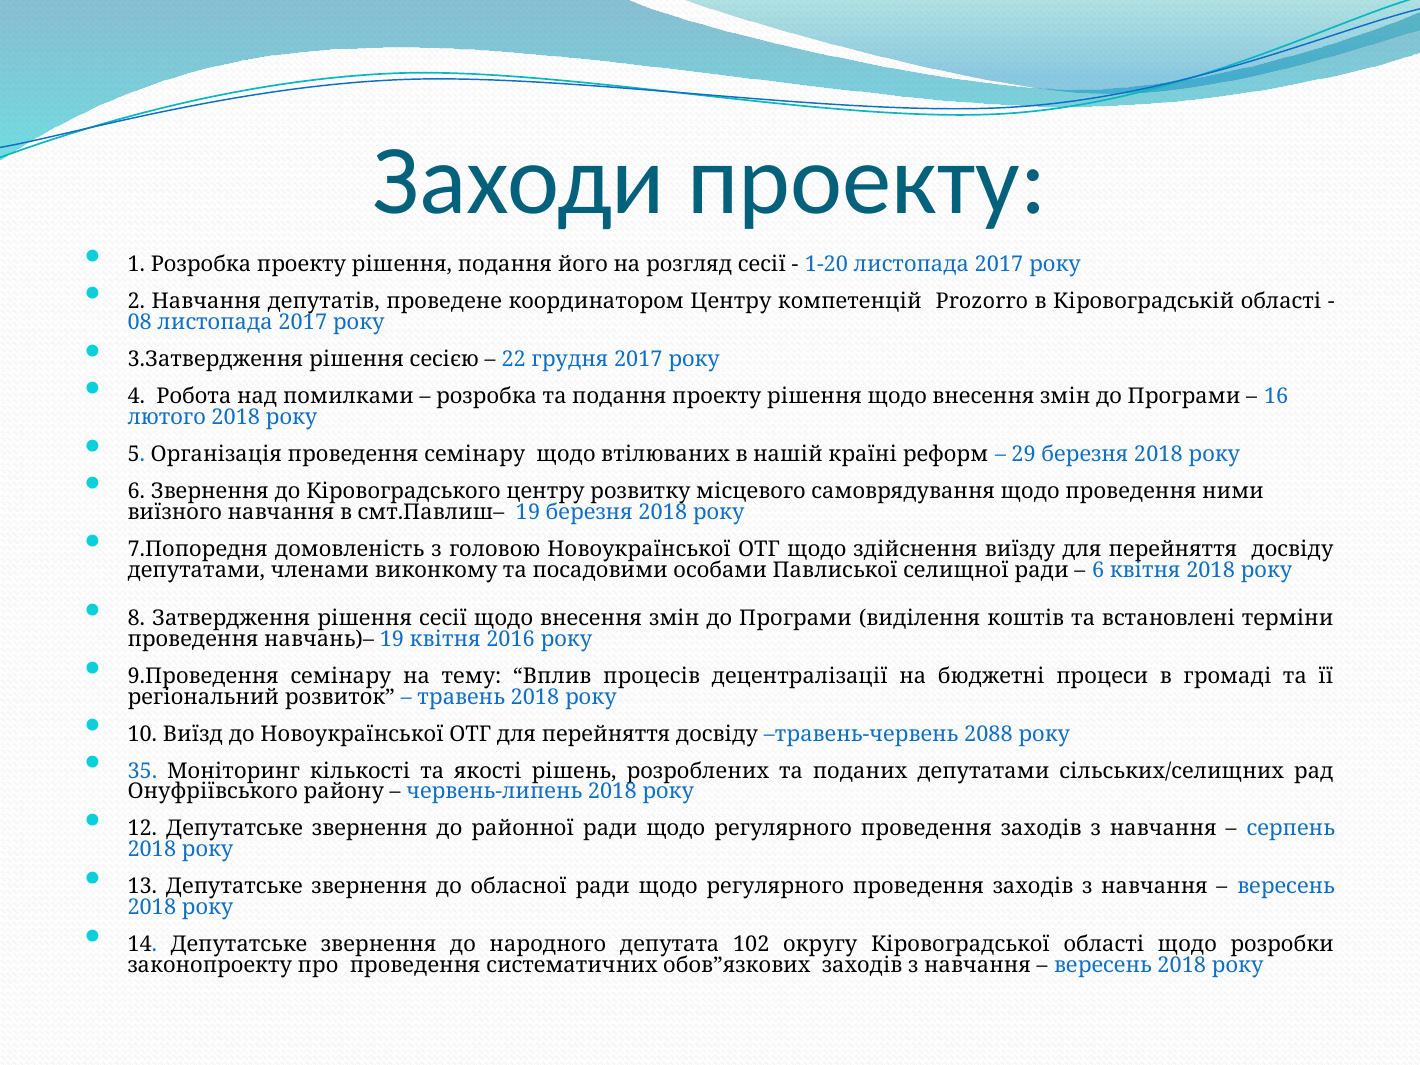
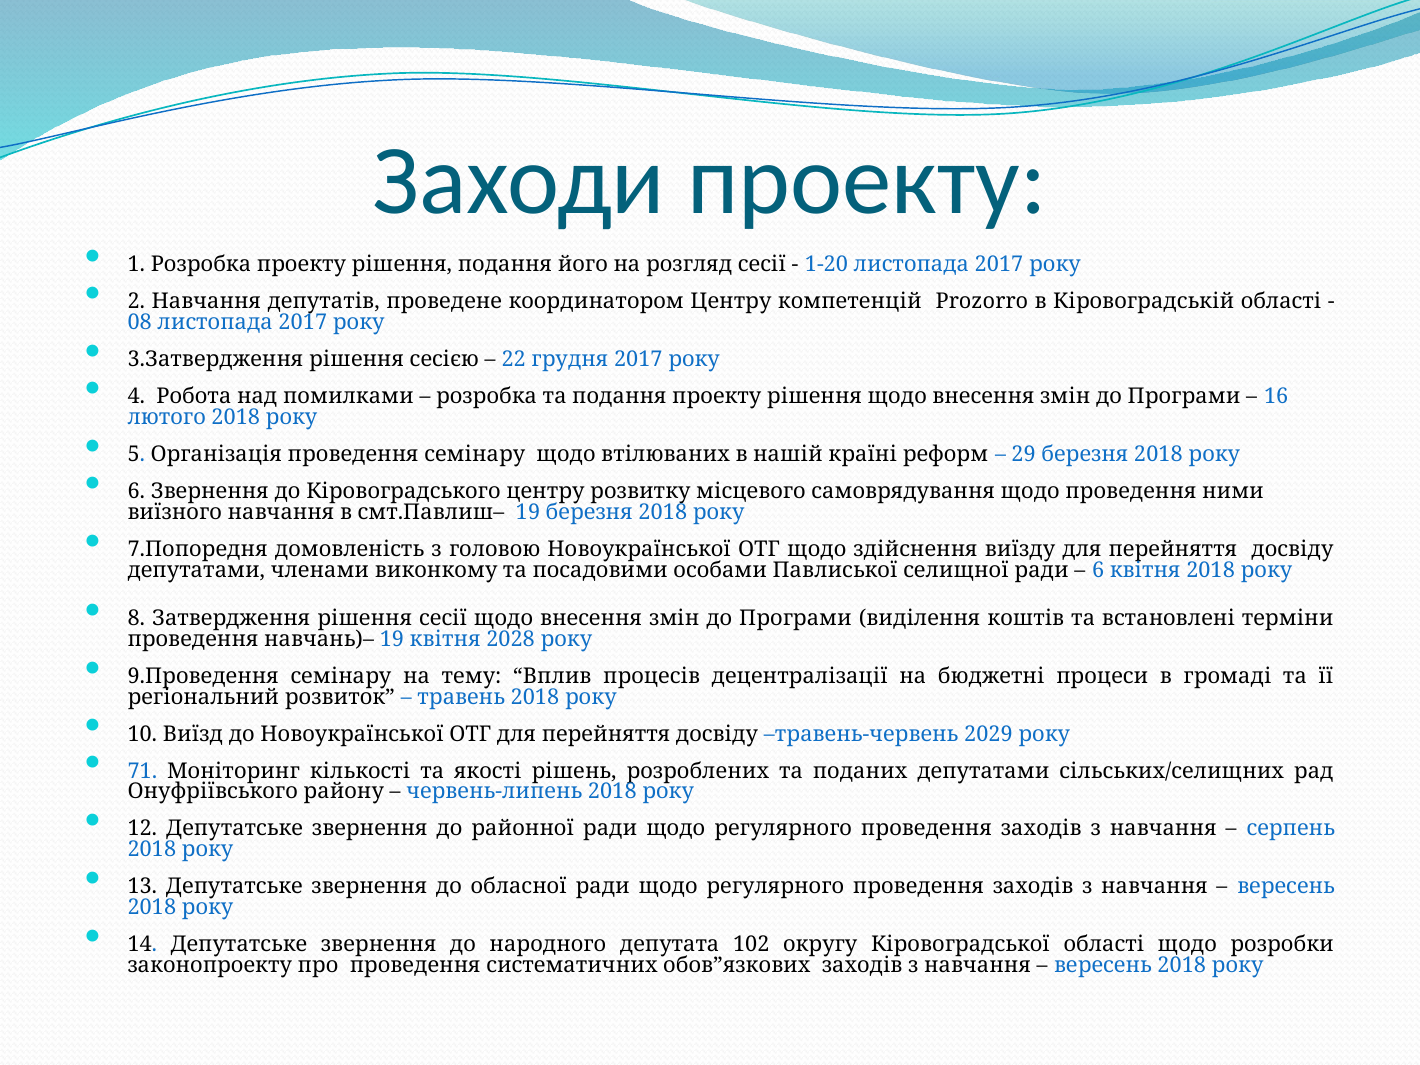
2016: 2016 -> 2028
2088: 2088 -> 2029
35: 35 -> 71
